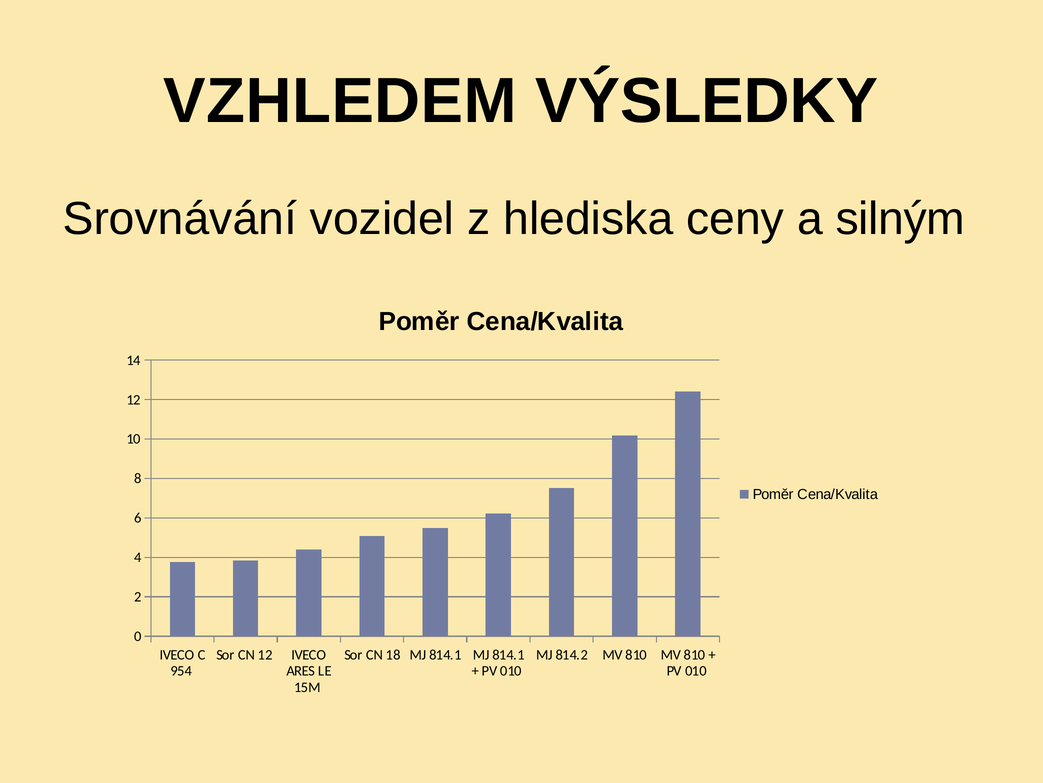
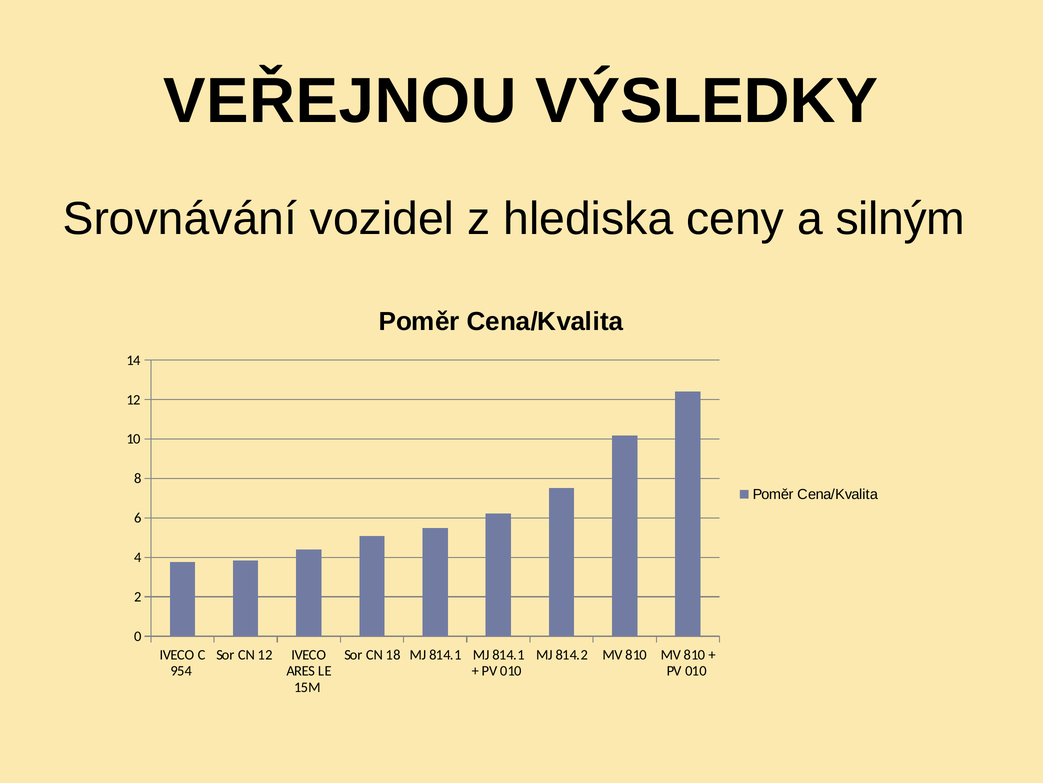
VZHLEDEM: VZHLEDEM -> VEŘEJNOU
